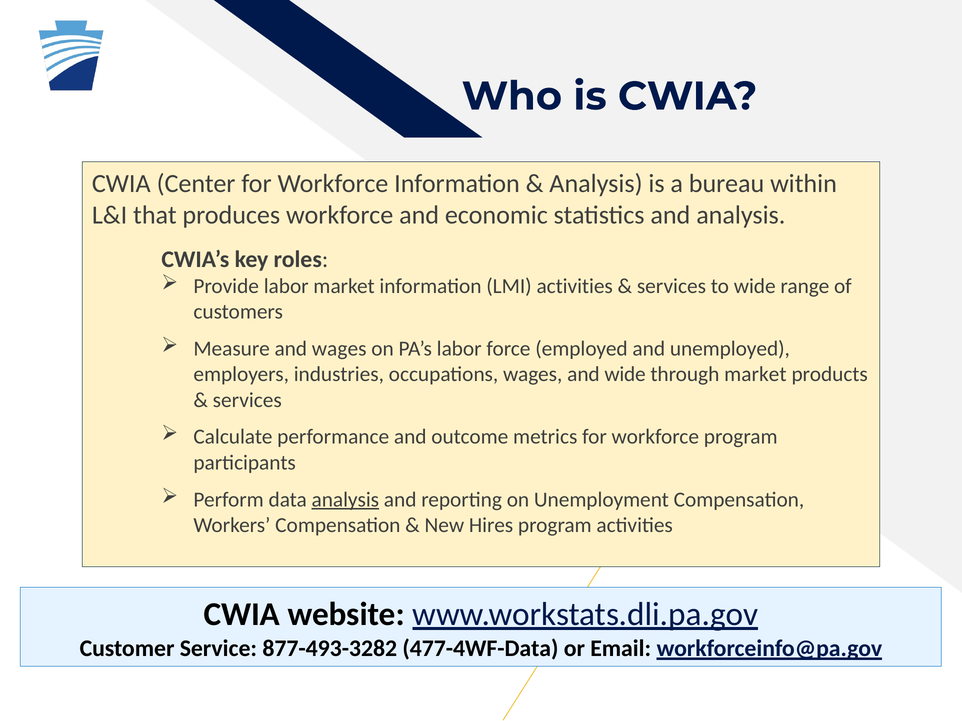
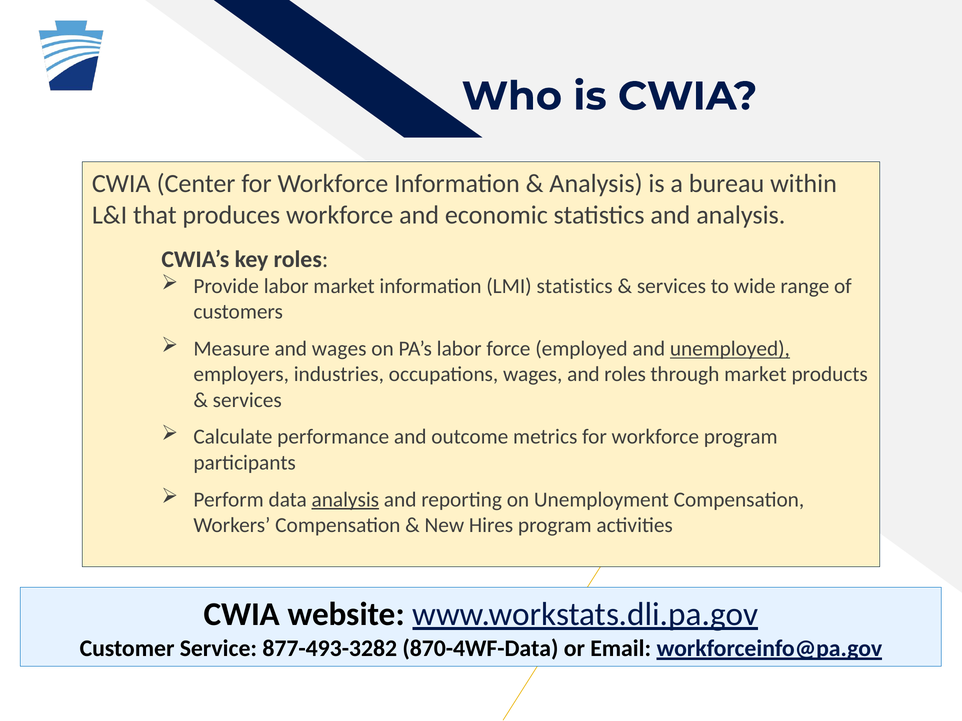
LMI activities: activities -> statistics
unemployed underline: none -> present
and wide: wide -> roles
477-4WF-Data: 477-4WF-Data -> 870-4WF-Data
